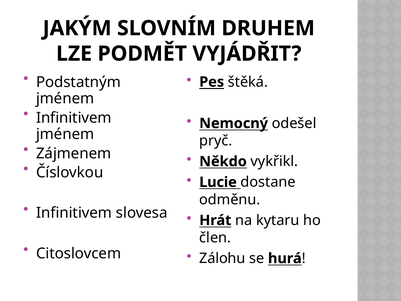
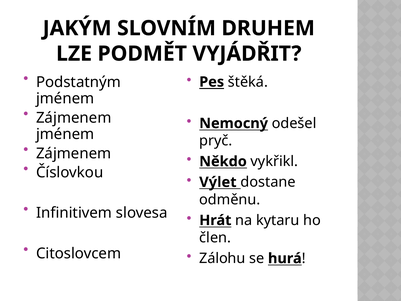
Infinitivem at (74, 118): Infinitivem -> Zájmenem
Lucie: Lucie -> Výlet
